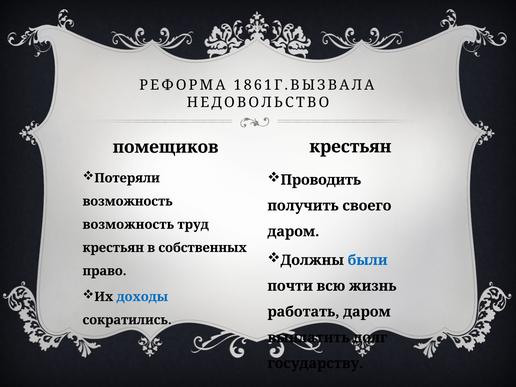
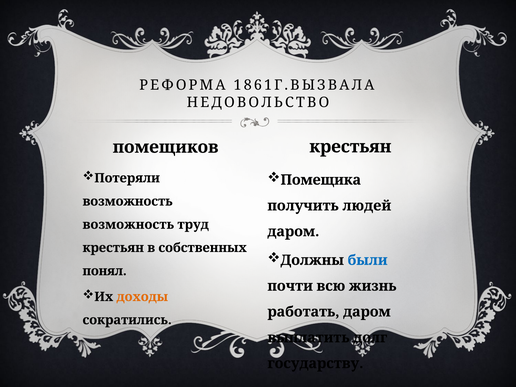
Проводить: Проводить -> Помещика
своего: своего -> людей
право: право -> понял
доходы colour: blue -> orange
